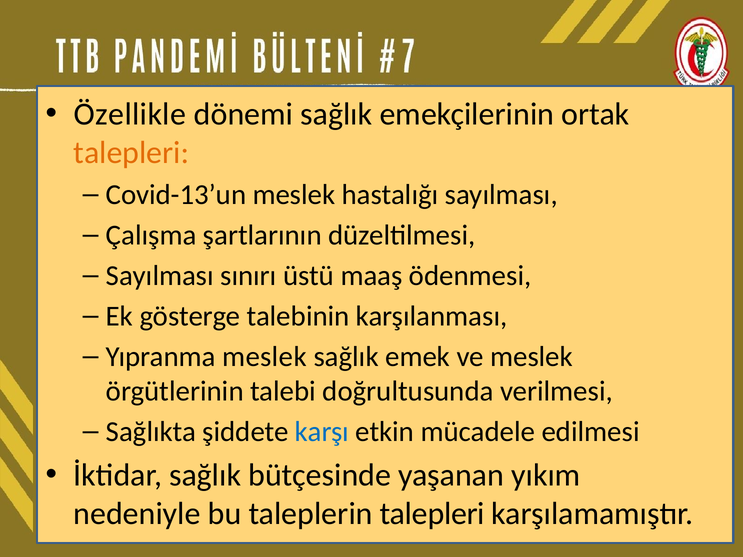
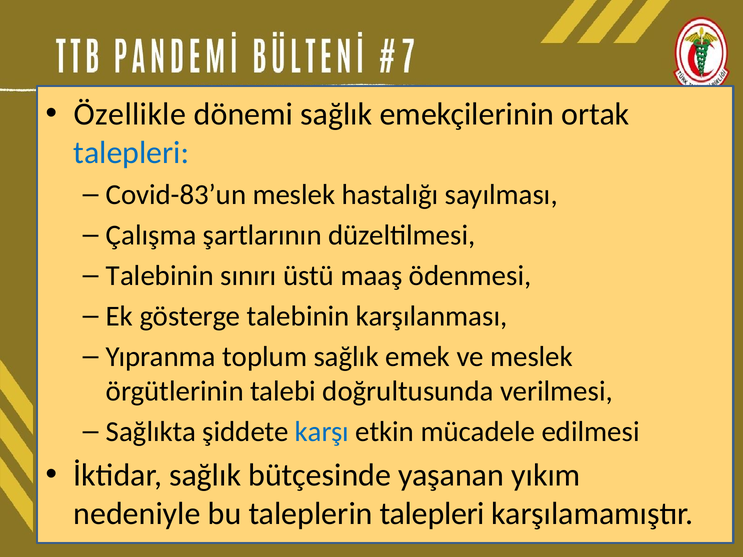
talepleri at (131, 153) colour: orange -> blue
Covid-13’un: Covid-13’un -> Covid-83’un
Sayılması at (160, 276): Sayılması -> Talebinin
Yıpranma meslek: meslek -> toplum
